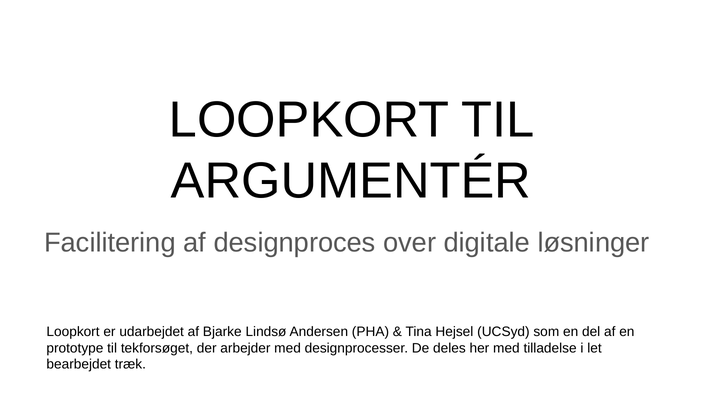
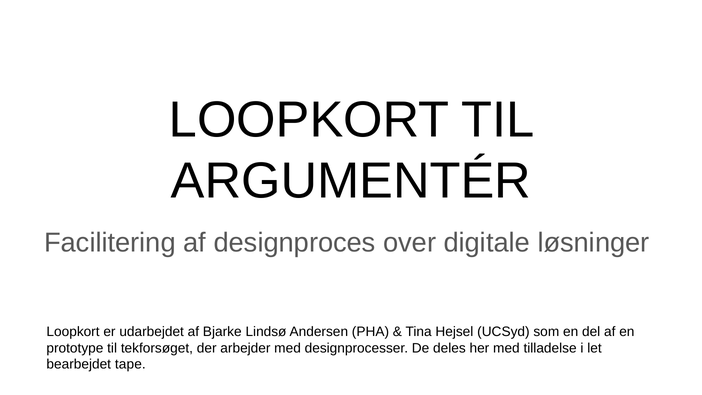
træk: træk -> tape
